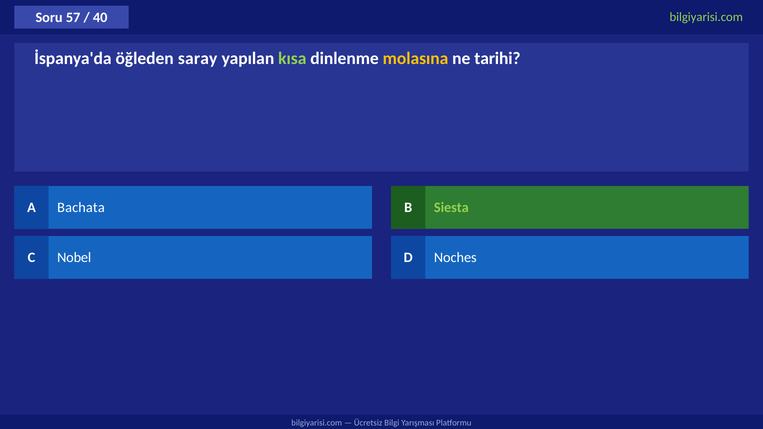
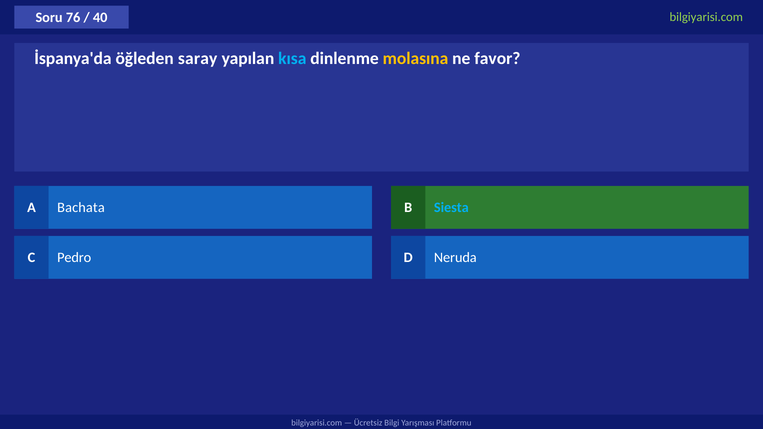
57: 57 -> 76
kısa colour: light green -> light blue
tarihi: tarihi -> favor
Siesta colour: light green -> light blue
Nobel: Nobel -> Pedro
Noches: Noches -> Neruda
